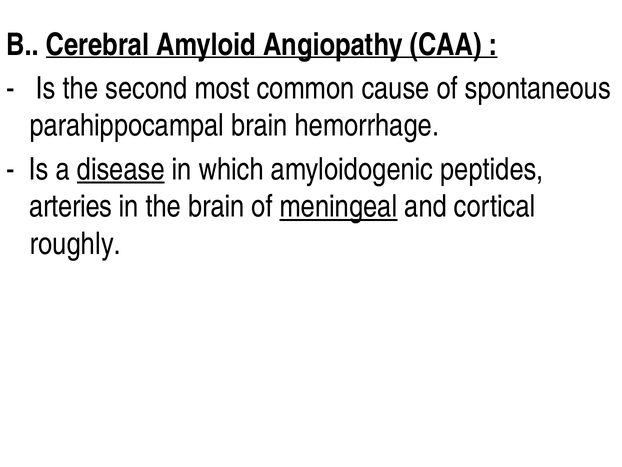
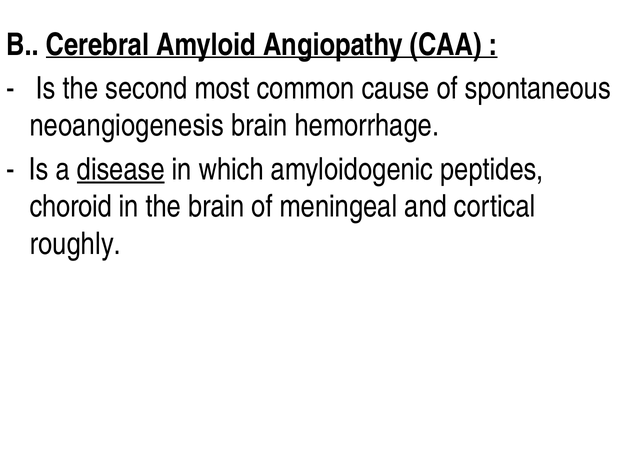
parahippocampal: parahippocampal -> neoangiogenesis
arteries: arteries -> choroid
meningeal underline: present -> none
